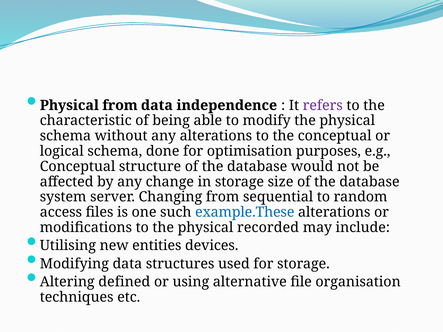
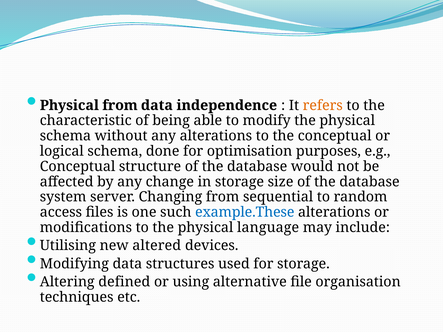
refers colour: purple -> orange
recorded: recorded -> language
entities: entities -> altered
